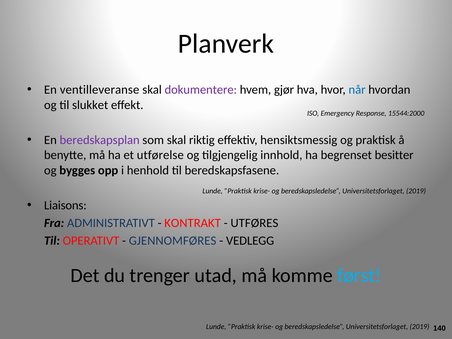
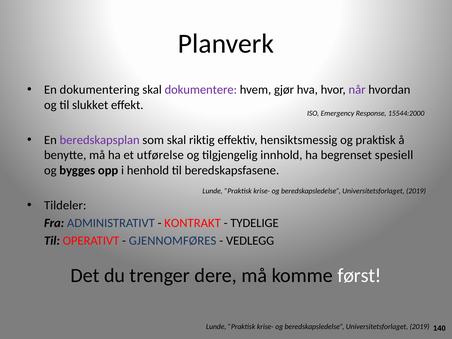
ventilleveranse: ventilleveranse -> dokumentering
når colour: blue -> purple
besitter: besitter -> spesiell
Liaisons: Liaisons -> Tildeler
UTFØRES: UTFØRES -> TYDELIGE
utad: utad -> dere
først colour: light blue -> white
